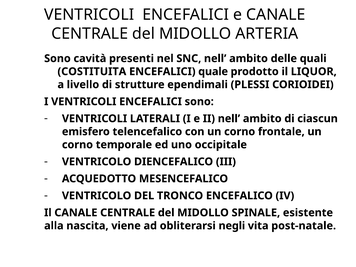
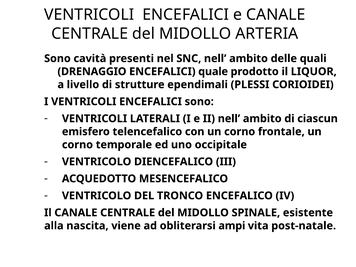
COSTITUITA: COSTITUITA -> DRENAGGIO
negli: negli -> ampi
